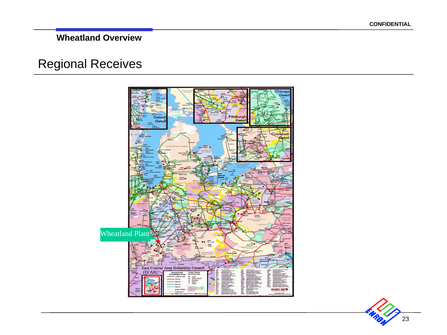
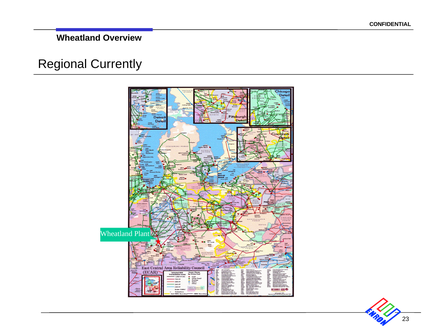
Receives: Receives -> Currently
